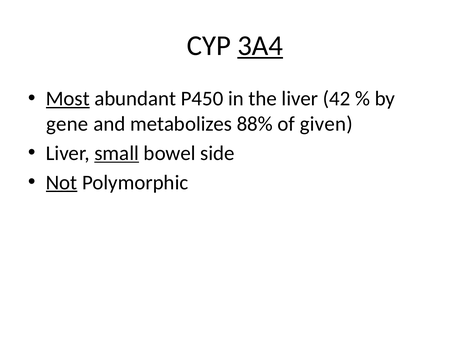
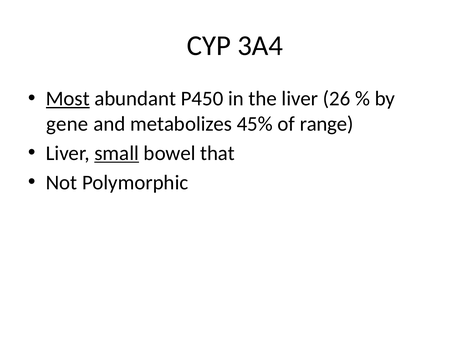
3A4 underline: present -> none
42: 42 -> 26
88%: 88% -> 45%
given: given -> range
side: side -> that
Not underline: present -> none
